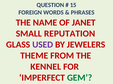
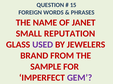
THEME: THEME -> BRAND
KENNEL: KENNEL -> SAMPLE
GEM colour: green -> purple
